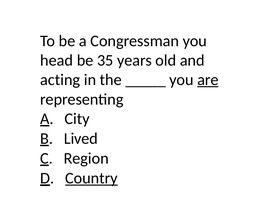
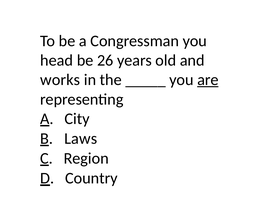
35: 35 -> 26
acting: acting -> works
Lived: Lived -> Laws
Country underline: present -> none
